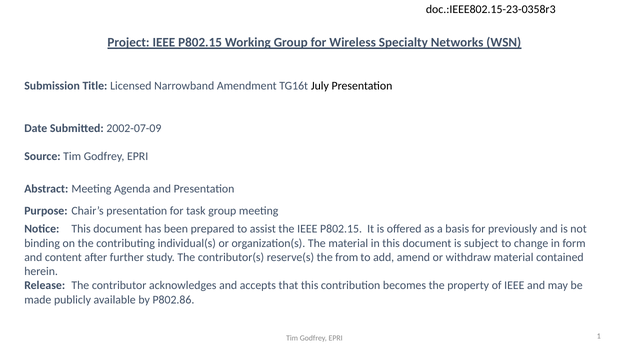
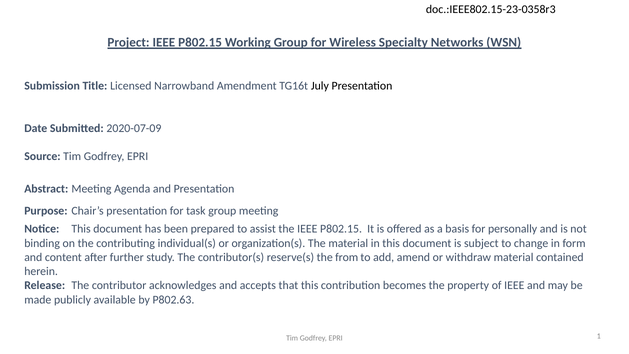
2002-07-09: 2002-07-09 -> 2020-07-09
previously: previously -> personally
P802.86: P802.86 -> P802.63
